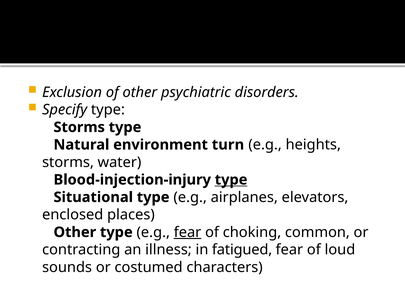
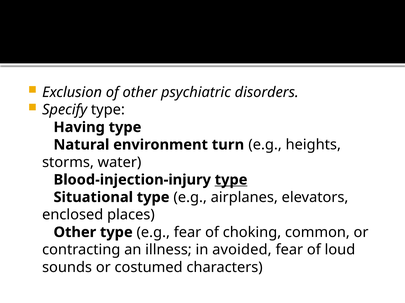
Storms at (79, 128): Storms -> Having
fear at (188, 233) underline: present -> none
fatigued: fatigued -> avoided
